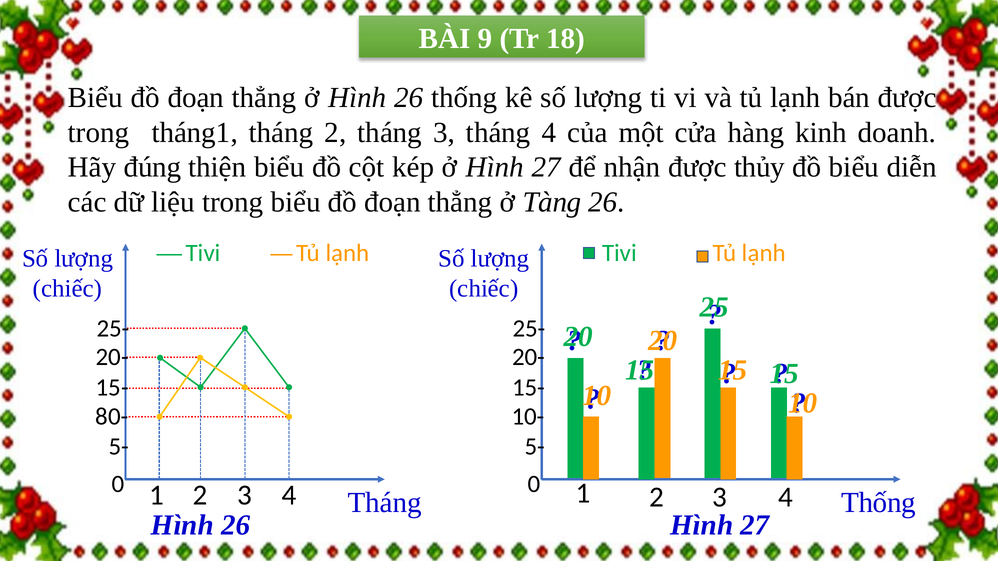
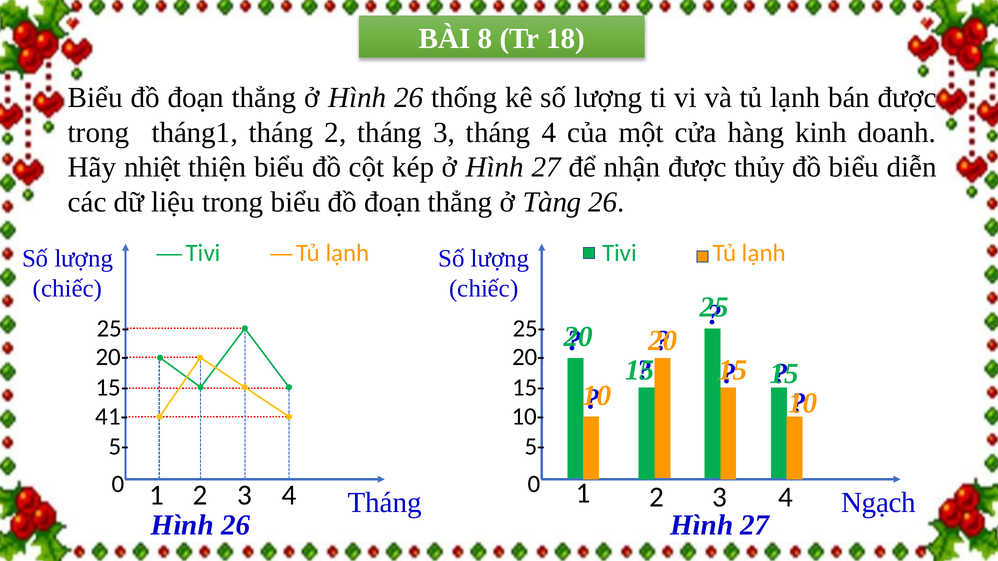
9: 9 -> 8
đúng: đúng -> nhiệt
80-: 80- -> 41-
3 Thống: Thống -> Ngạch
